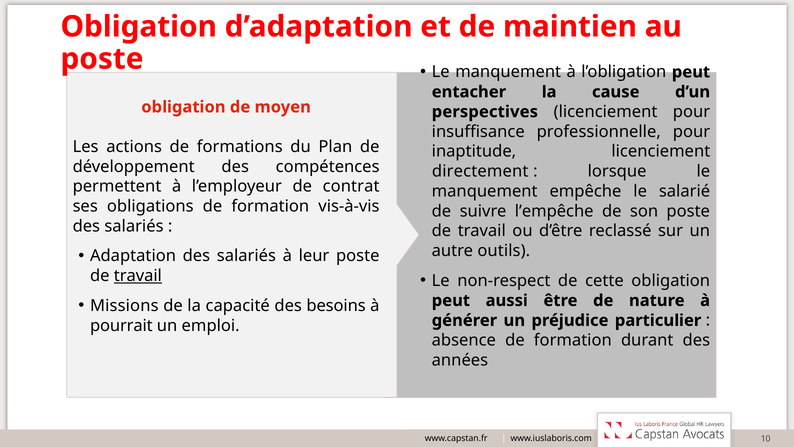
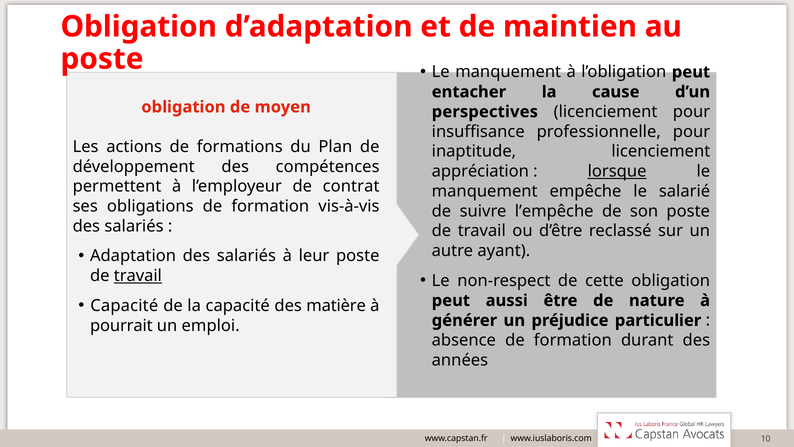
directement: directement -> appréciation
lorsque underline: none -> present
outils: outils -> ayant
Missions at (124, 305): Missions -> Capacité
besoins: besoins -> matière
